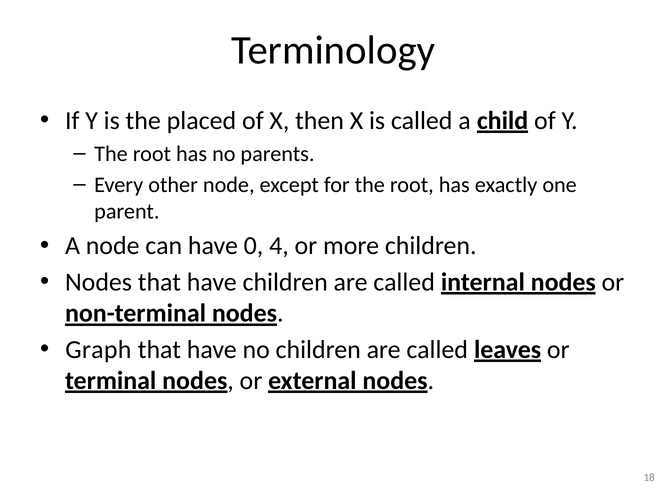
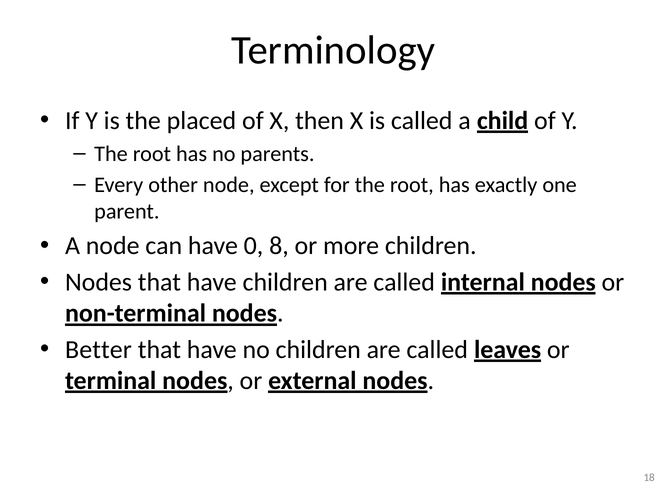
4: 4 -> 8
Graph: Graph -> Better
